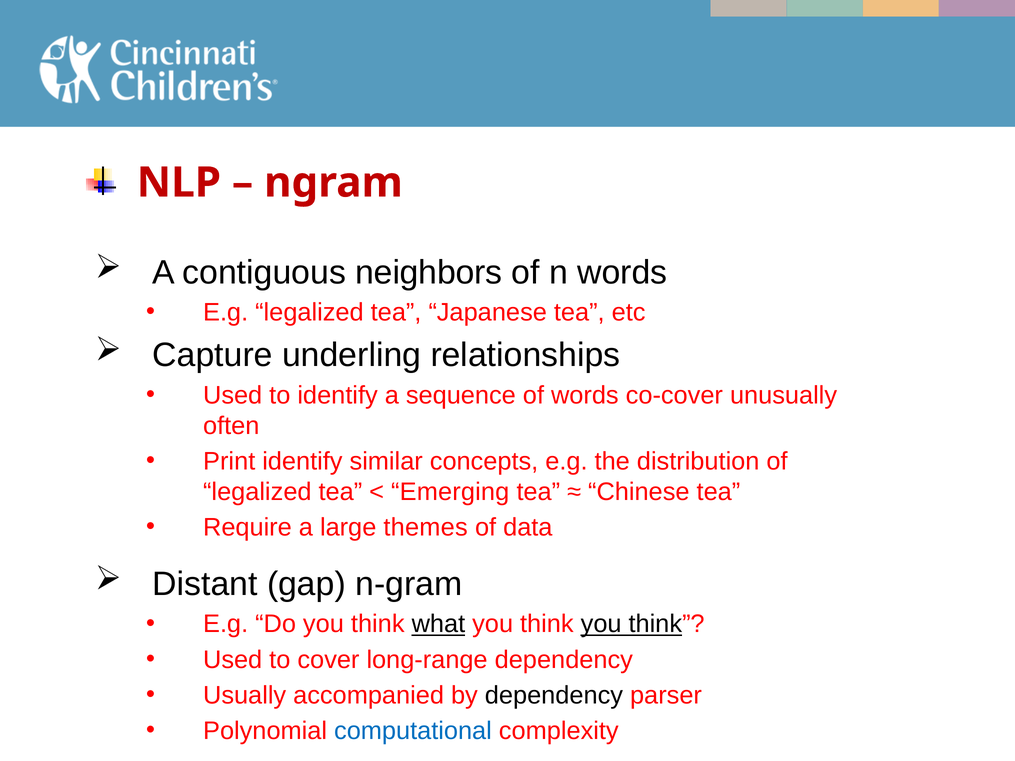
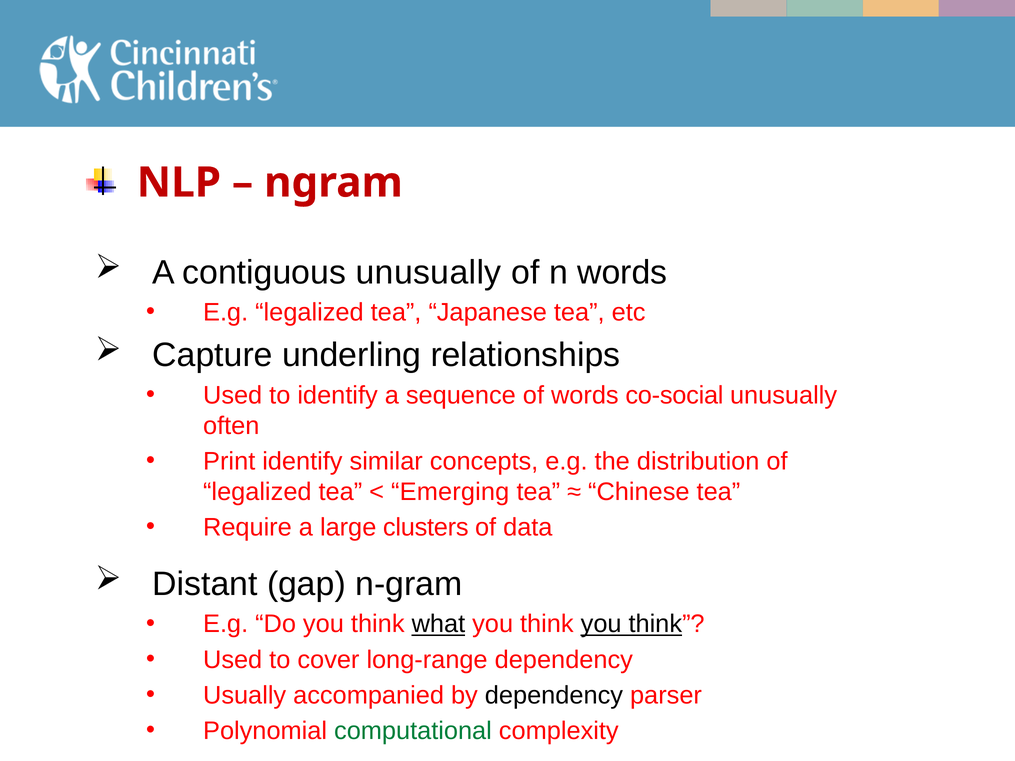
contiguous neighbors: neighbors -> unusually
co-cover: co-cover -> co-social
themes: themes -> clusters
computational colour: blue -> green
